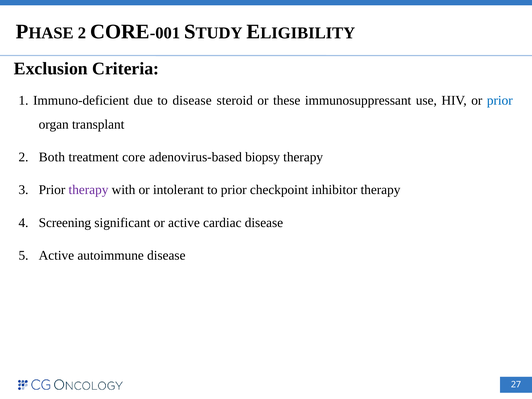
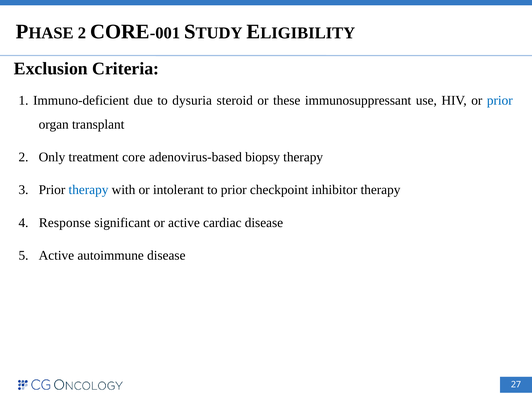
to disease: disease -> dysuria
Both: Both -> Only
therapy at (88, 190) colour: purple -> blue
Screening: Screening -> Response
